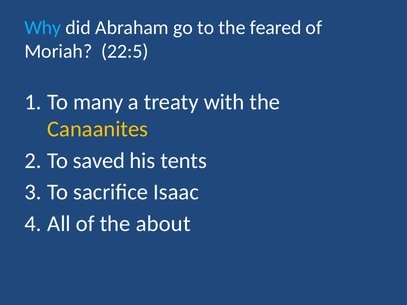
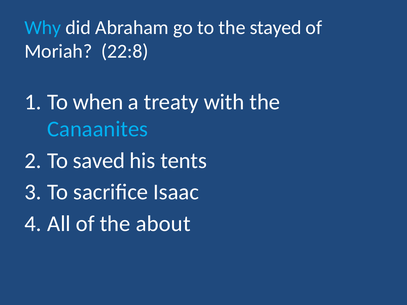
feared: feared -> stayed
22:5: 22:5 -> 22:8
many: many -> when
Canaanites colour: yellow -> light blue
